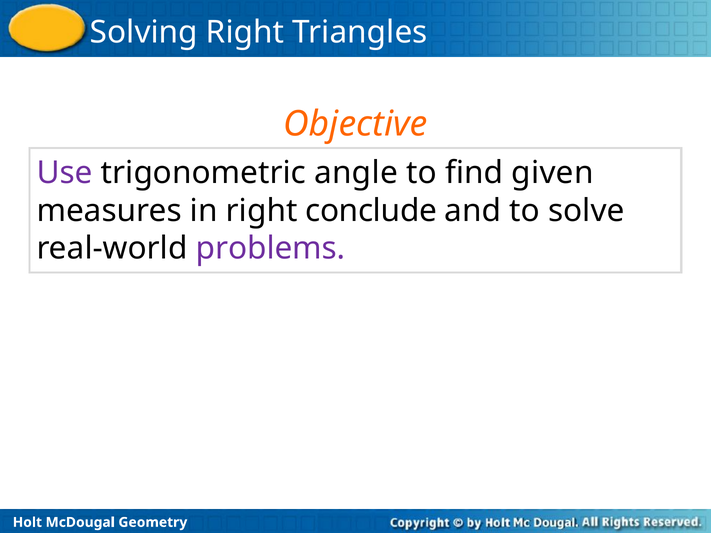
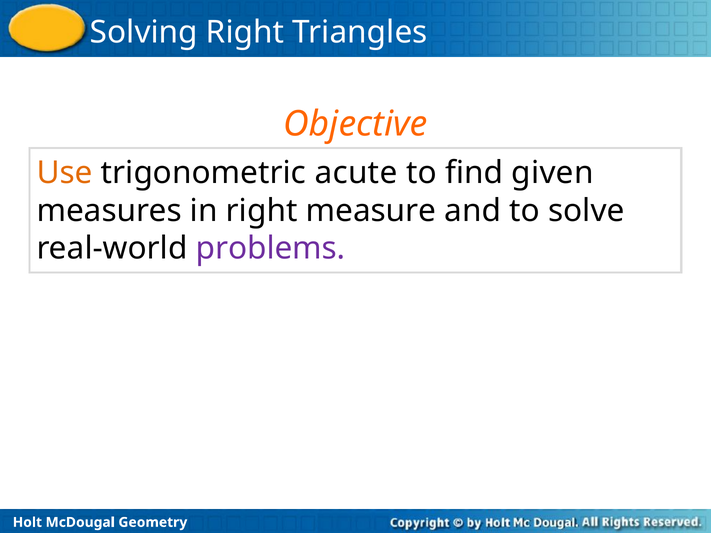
Use colour: purple -> orange
angle: angle -> acute
conclude: conclude -> measure
